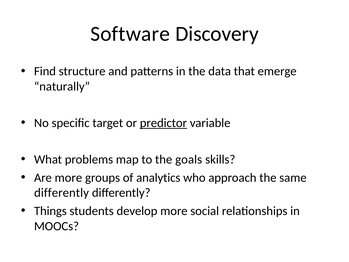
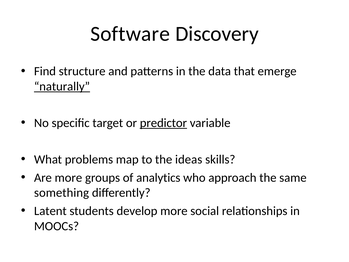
naturally underline: none -> present
goals: goals -> ideas
differently at (62, 193): differently -> something
Things: Things -> Latent
